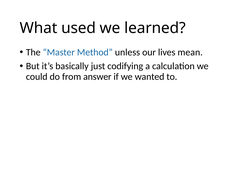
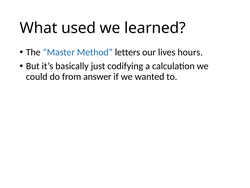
unless: unless -> letters
mean: mean -> hours
